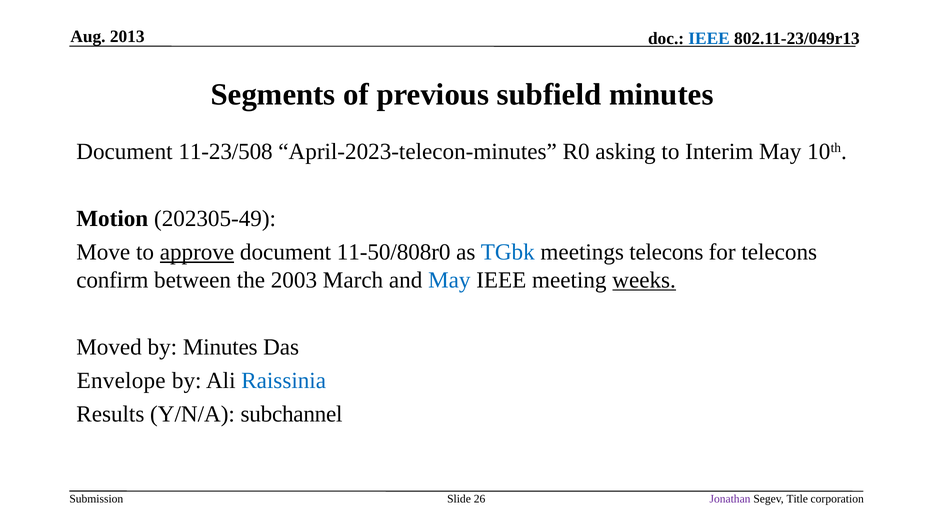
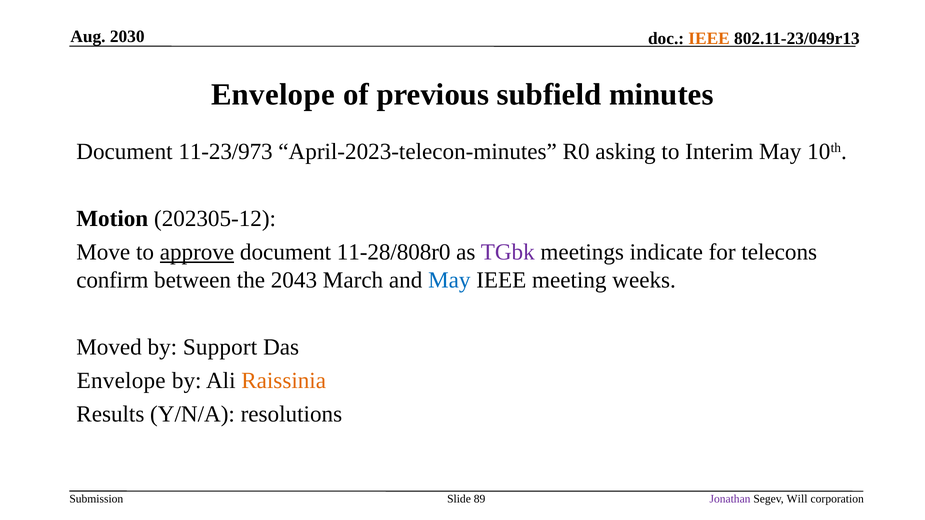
2013: 2013 -> 2030
IEEE at (709, 39) colour: blue -> orange
Segments at (273, 95): Segments -> Envelope
11-23/508: 11-23/508 -> 11-23/973
202305-49: 202305-49 -> 202305-12
11-50/808r0: 11-50/808r0 -> 11-28/808r0
TGbk colour: blue -> purple
meetings telecons: telecons -> indicate
2003: 2003 -> 2043
weeks underline: present -> none
by Minutes: Minutes -> Support
Raissinia colour: blue -> orange
subchannel: subchannel -> resolutions
26: 26 -> 89
Title: Title -> Will
